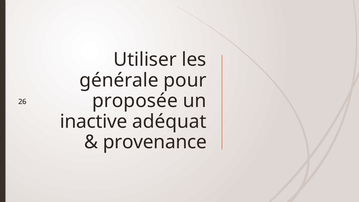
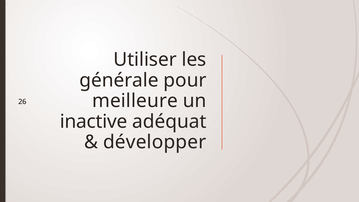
proposée: proposée -> meilleure
provenance: provenance -> développer
